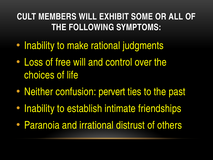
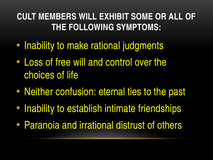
pervert: pervert -> eternal
